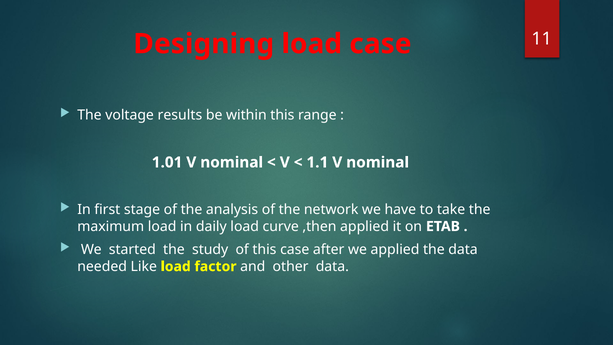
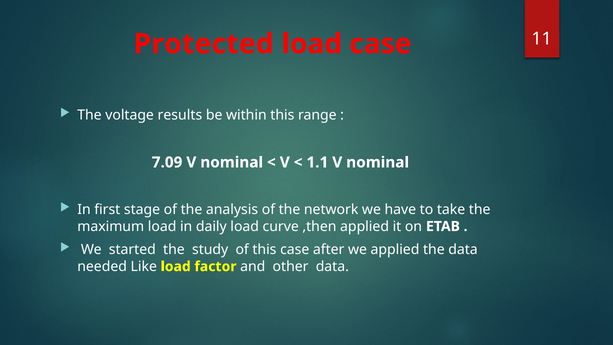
Designing: Designing -> Protected
1.01: 1.01 -> 7.09
